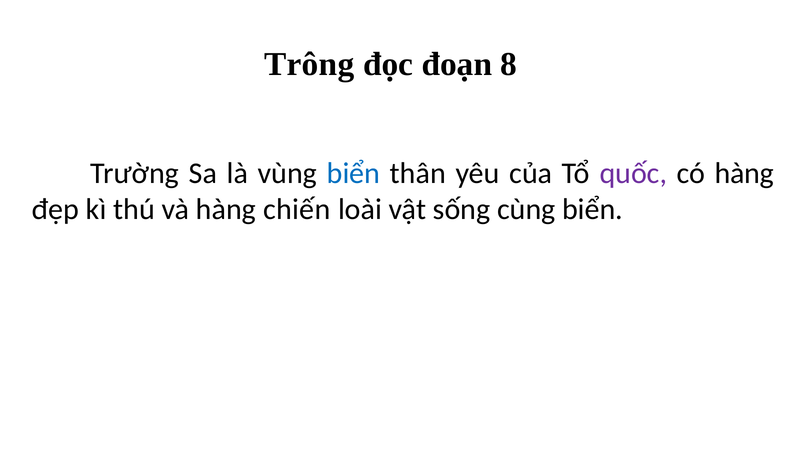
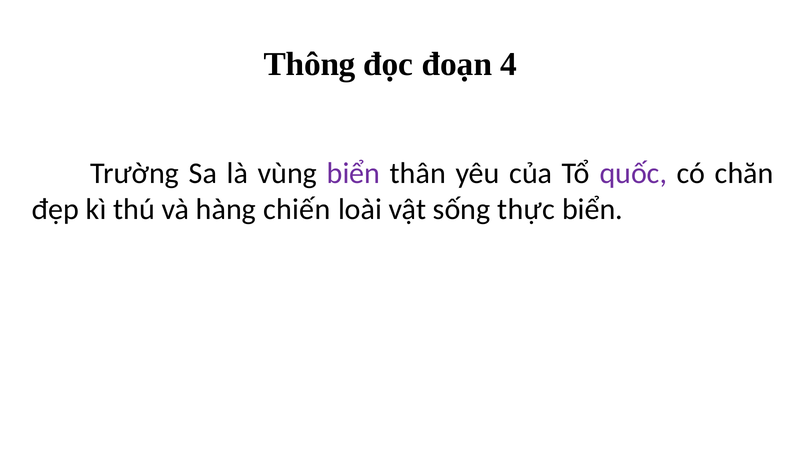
Trông: Trông -> Thông
8: 8 -> 4
biển at (353, 173) colour: blue -> purple
có hàng: hàng -> chăn
cùng: cùng -> thực
